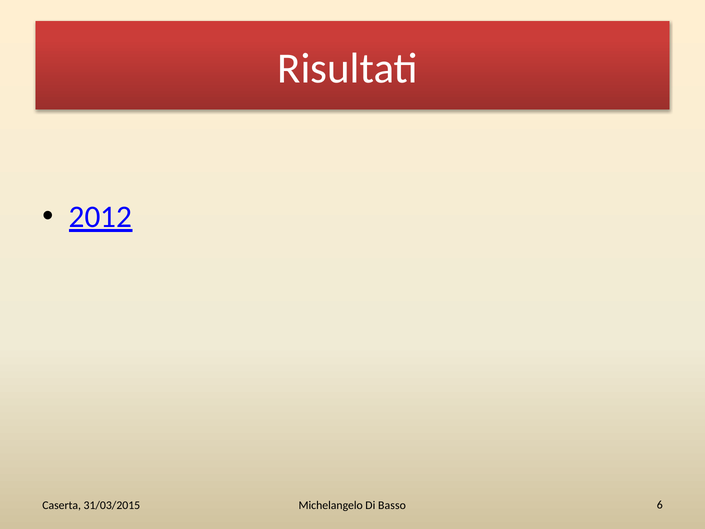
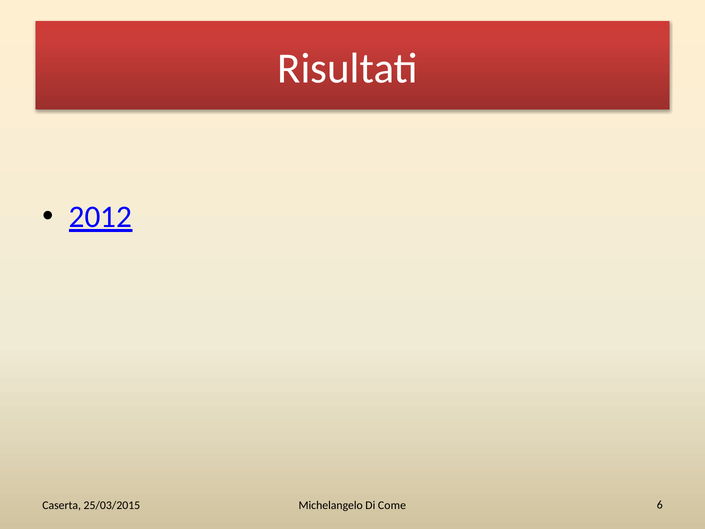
31/03/2015: 31/03/2015 -> 25/03/2015
Basso: Basso -> Come
